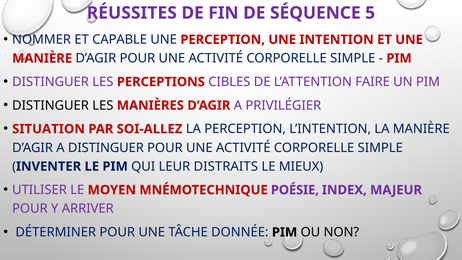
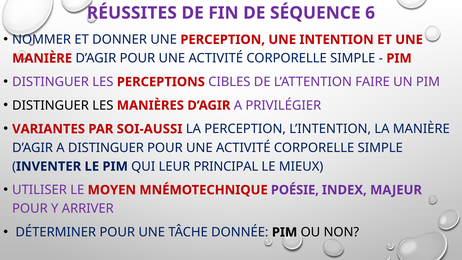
5: 5 -> 6
CAPABLE: CAPABLE -> DONNER
SITUATION: SITUATION -> VARIANTES
SOI-ALLEZ: SOI-ALLEZ -> SOI-AUSSI
DISTRAITS: DISTRAITS -> PRINCIPAL
